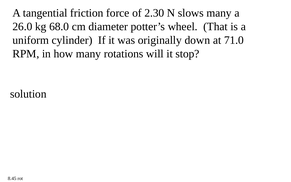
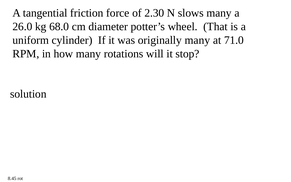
originally down: down -> many
